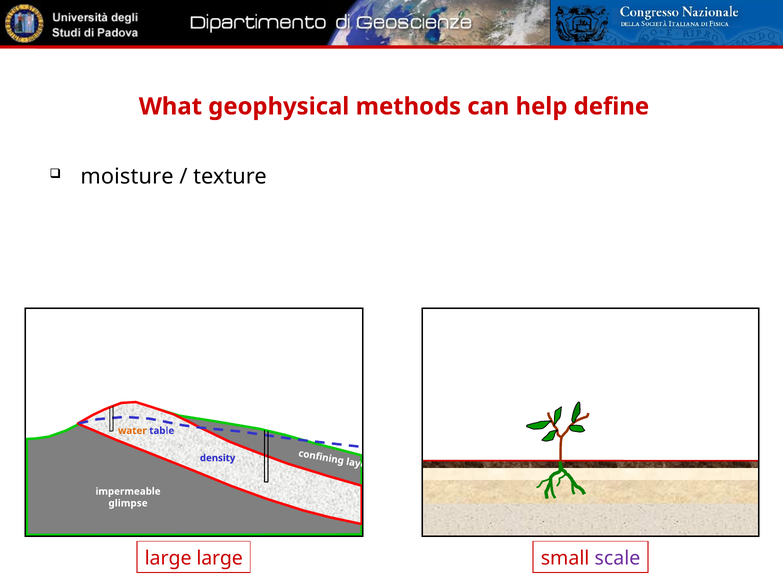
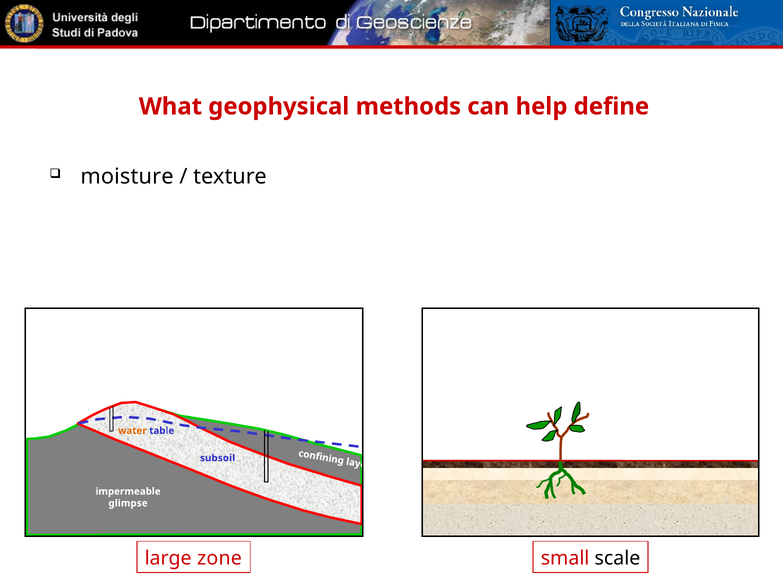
density: density -> subsoil
large large: large -> zone
scale colour: purple -> black
